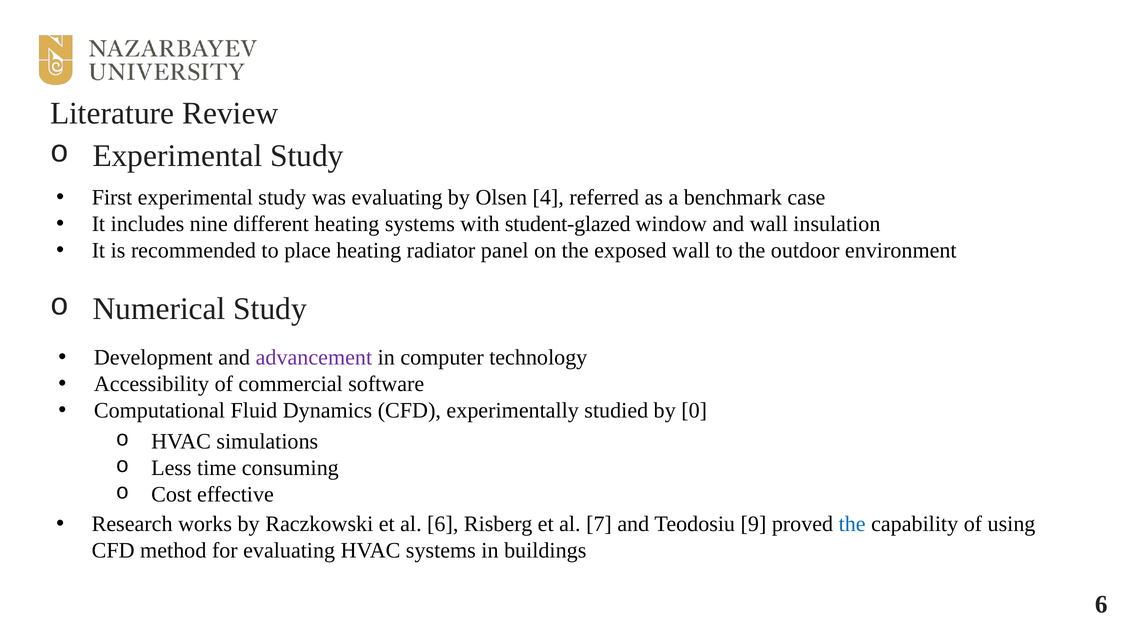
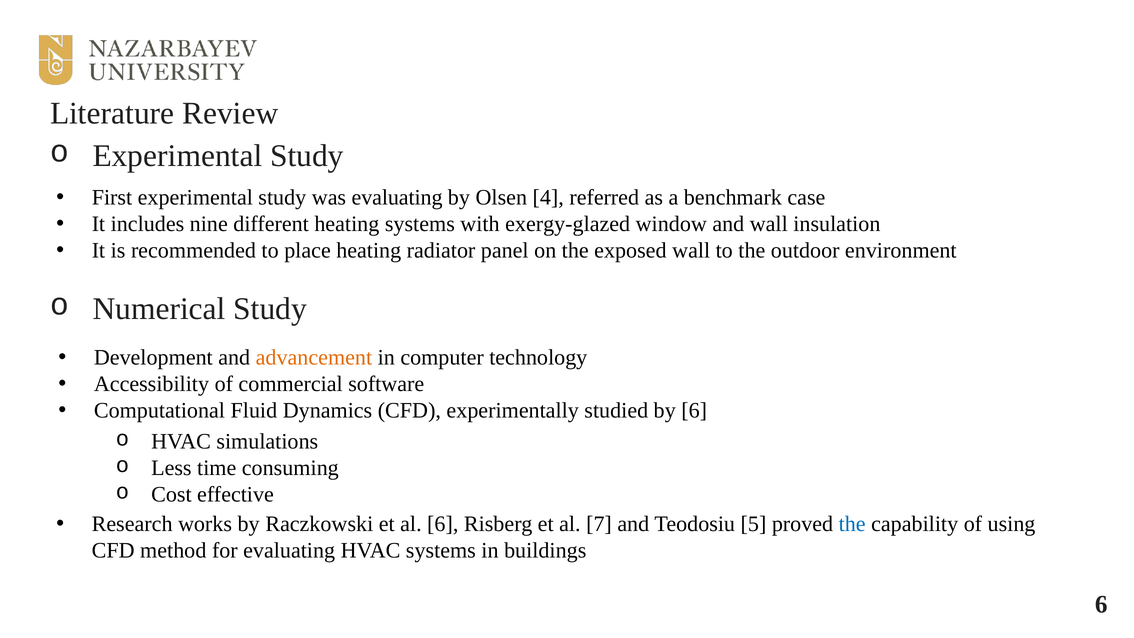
student-glazed: student-glazed -> exergy-glazed
advancement colour: purple -> orange
by 0: 0 -> 6
9: 9 -> 5
